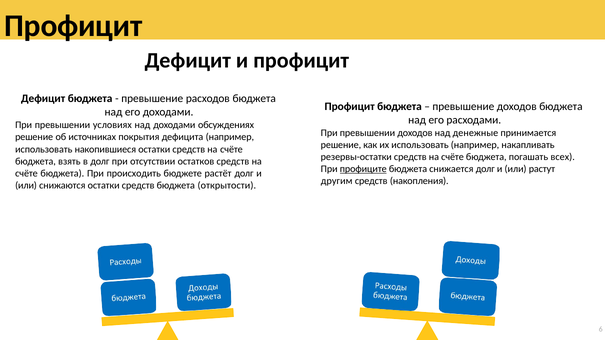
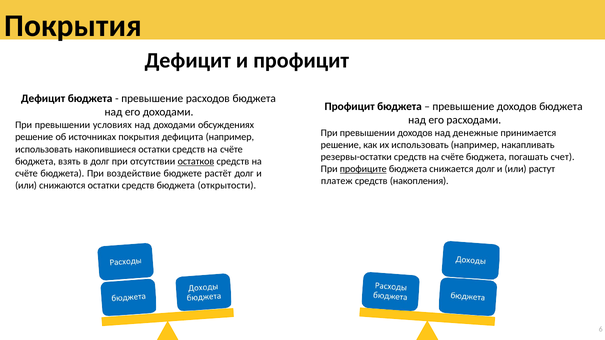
Профицит at (73, 26): Профицит -> Покрытия
всех: всех -> счет
остатков underline: none -> present
происходить: происходить -> воздействие
другим: другим -> платеж
